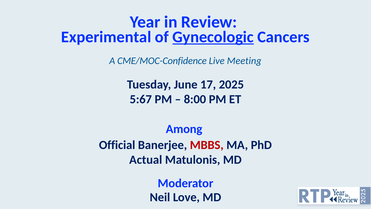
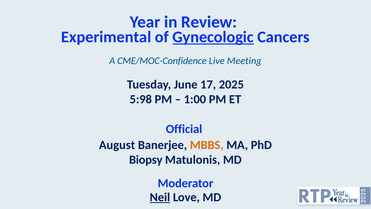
5:67: 5:67 -> 5:98
8:00: 8:00 -> 1:00
Among: Among -> Official
Official: Official -> August
MBBS colour: red -> orange
Actual: Actual -> Biopsy
Neil underline: none -> present
